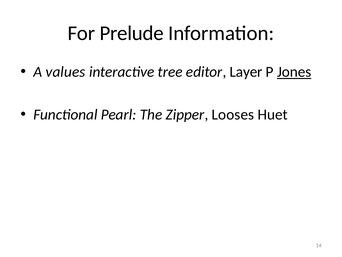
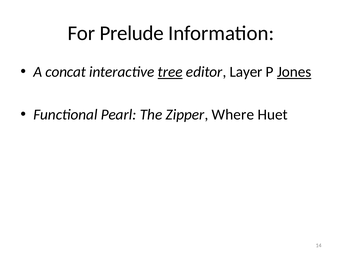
values: values -> concat
tree underline: none -> present
Looses: Looses -> Where
